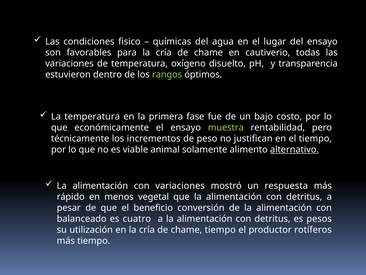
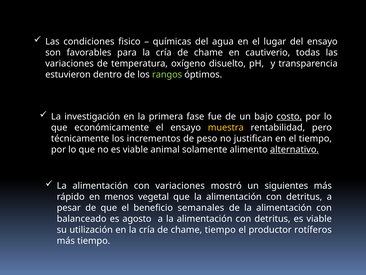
La temperatura: temperatura -> investigación
costo underline: none -> present
muestra colour: light green -> yellow
respuesta: respuesta -> siguientes
conversión: conversión -> semanales
cuatro: cuatro -> agosto
detritus es pesos: pesos -> viable
